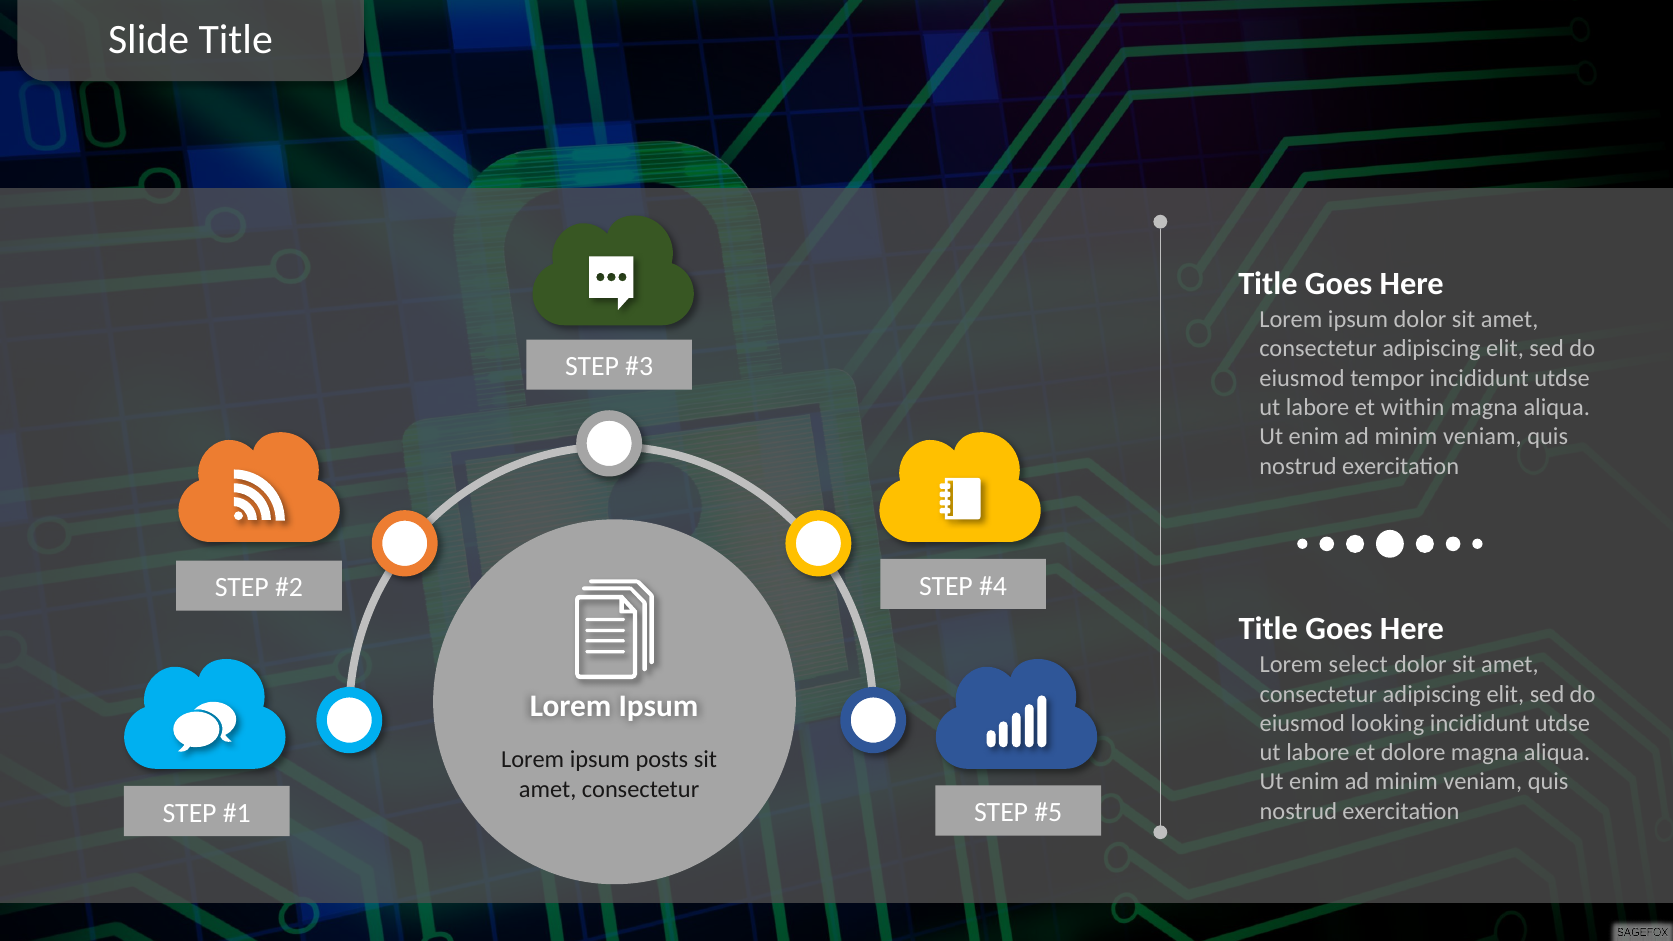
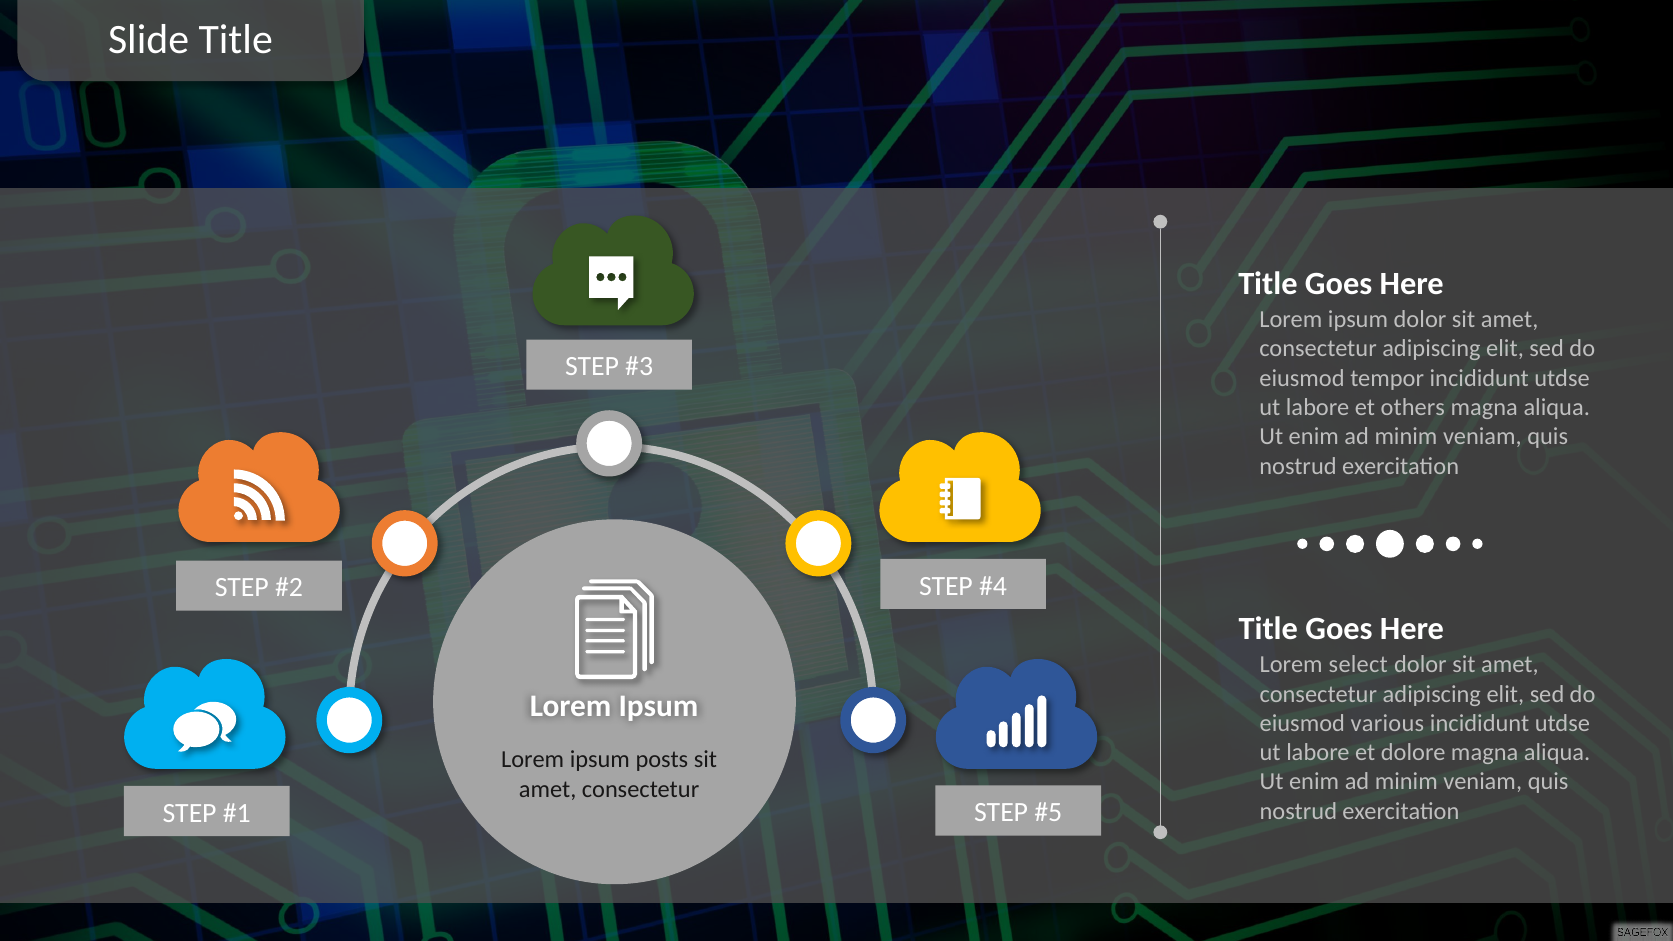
within: within -> others
looking: looking -> various
